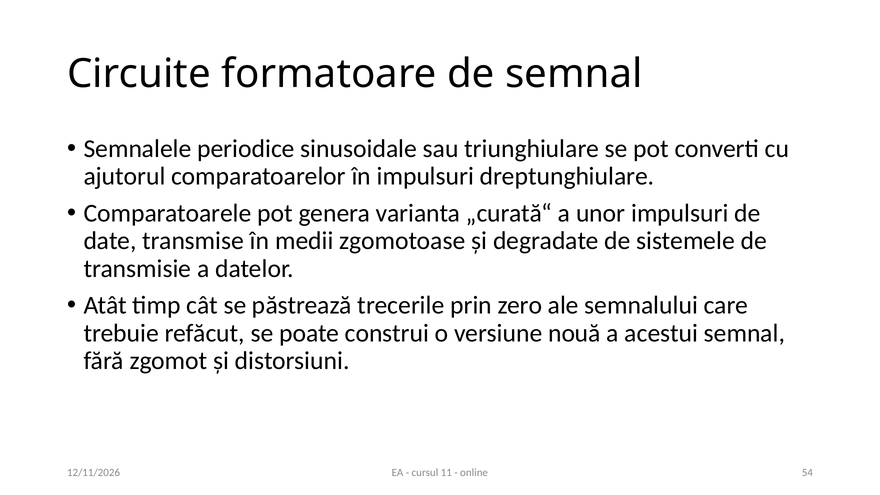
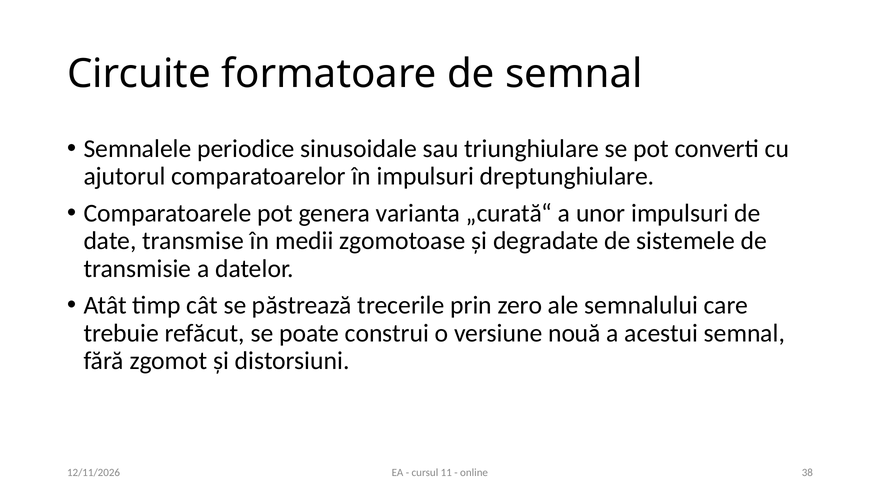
54: 54 -> 38
